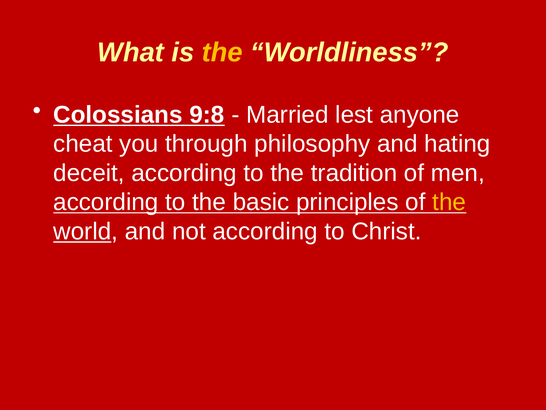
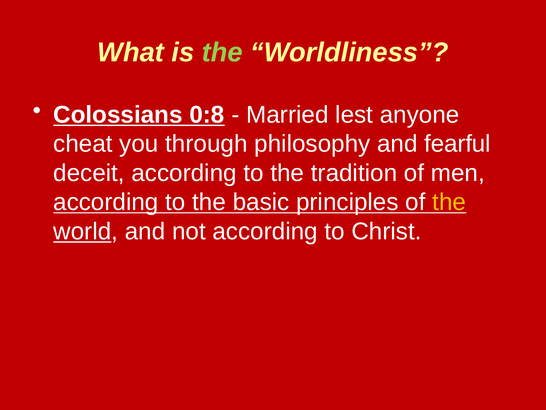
the at (222, 52) colour: yellow -> light green
9:8: 9:8 -> 0:8
hating: hating -> fearful
